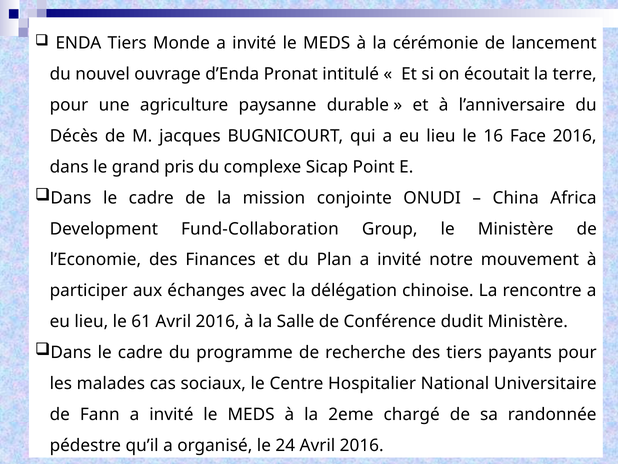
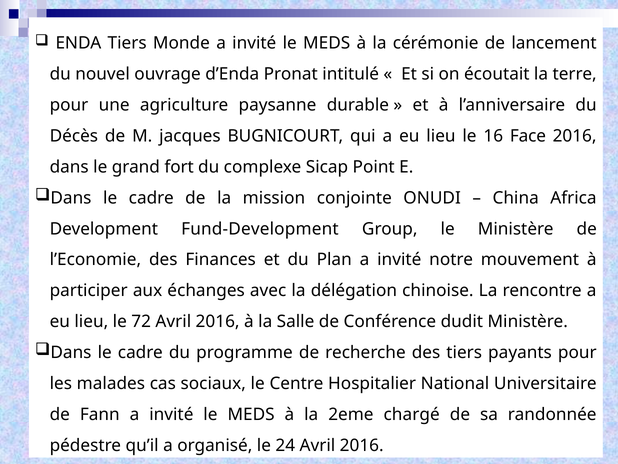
pris: pris -> fort
Fund-Collaboration: Fund-Collaboration -> Fund-Development
61: 61 -> 72
